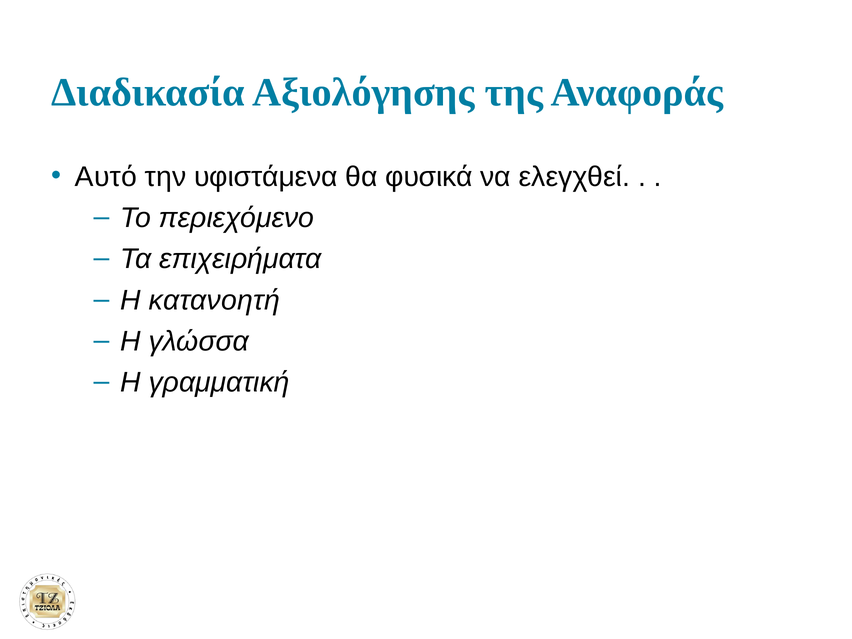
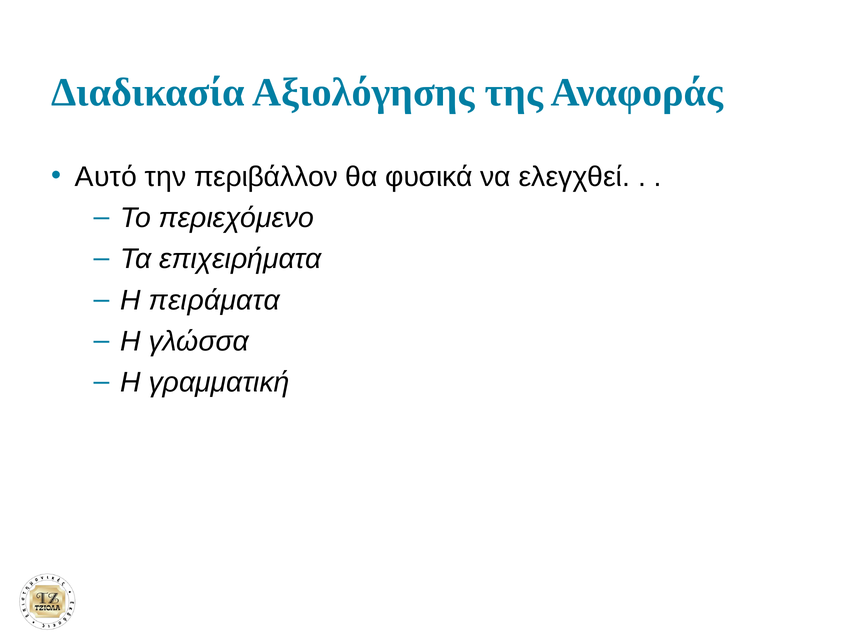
υφιστάμενα: υφιστάμενα -> περιβάλλον
κατανοητή: κατανοητή -> πειράματα
